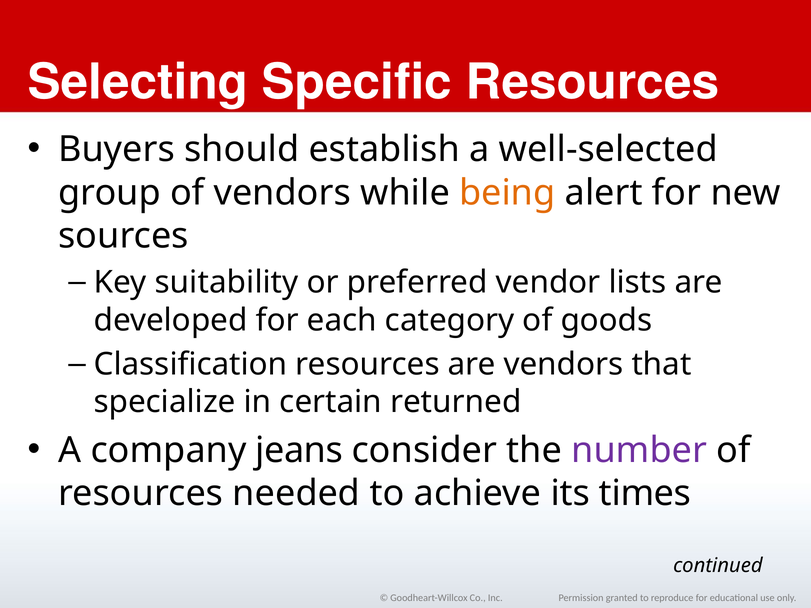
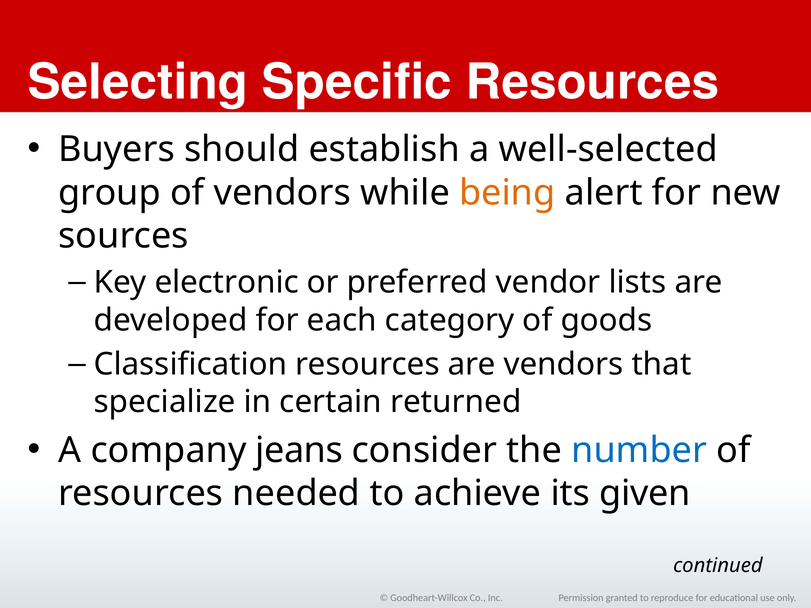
suitability: suitability -> electronic
number colour: purple -> blue
times: times -> given
